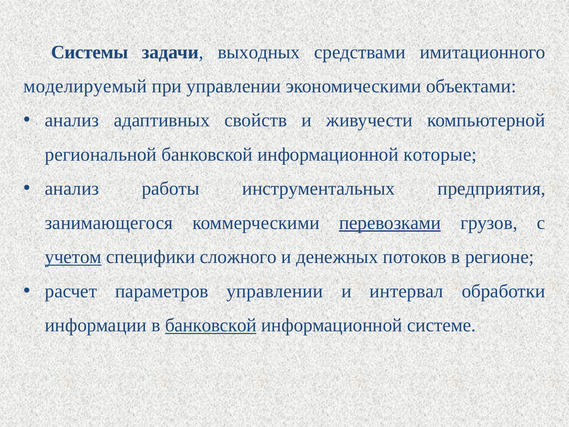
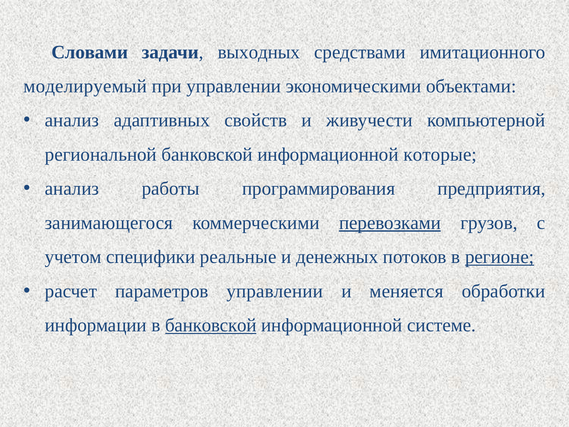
Системы: Системы -> Словами
инструментальных: инструментальных -> программирования
учетом underline: present -> none
сложного: сложного -> реальные
регионе underline: none -> present
интервал: интервал -> меняется
